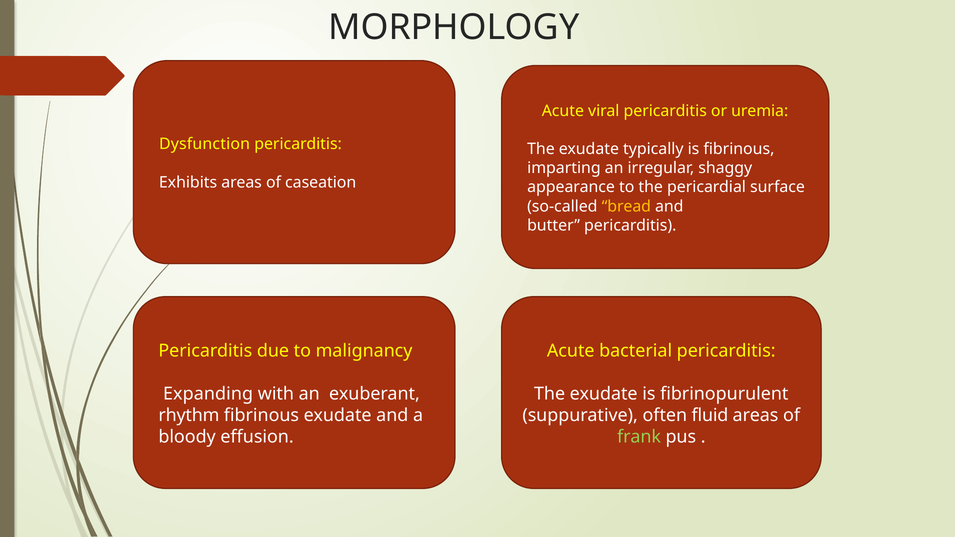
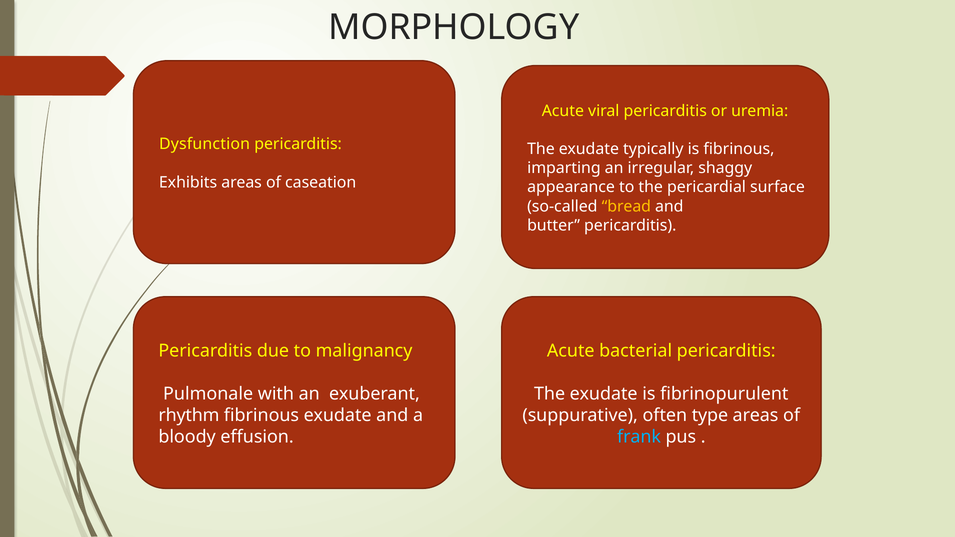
Expanding: Expanding -> Pulmonale
fluid: fluid -> type
frank colour: light green -> light blue
